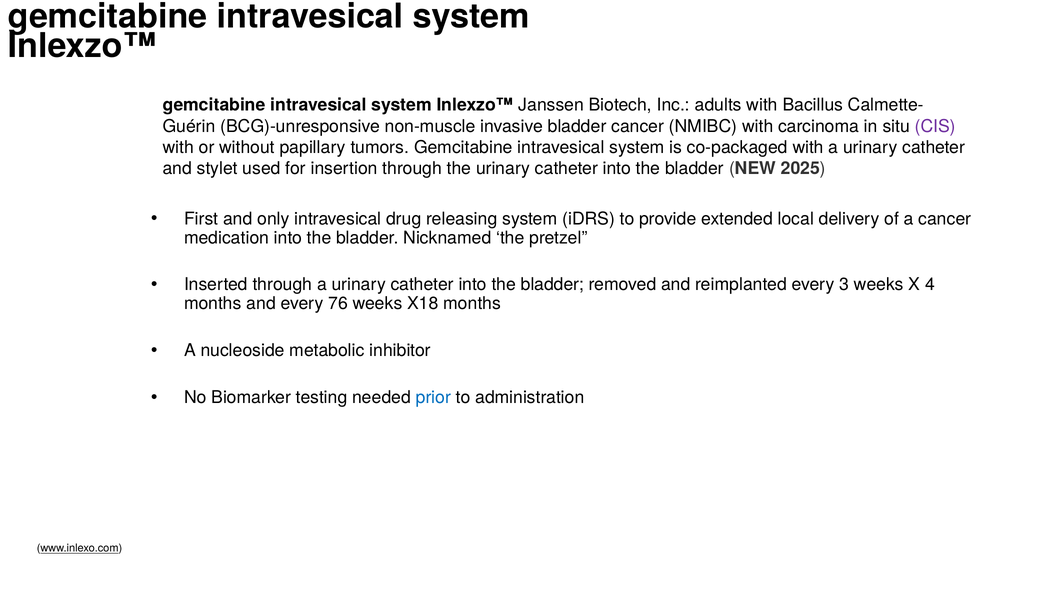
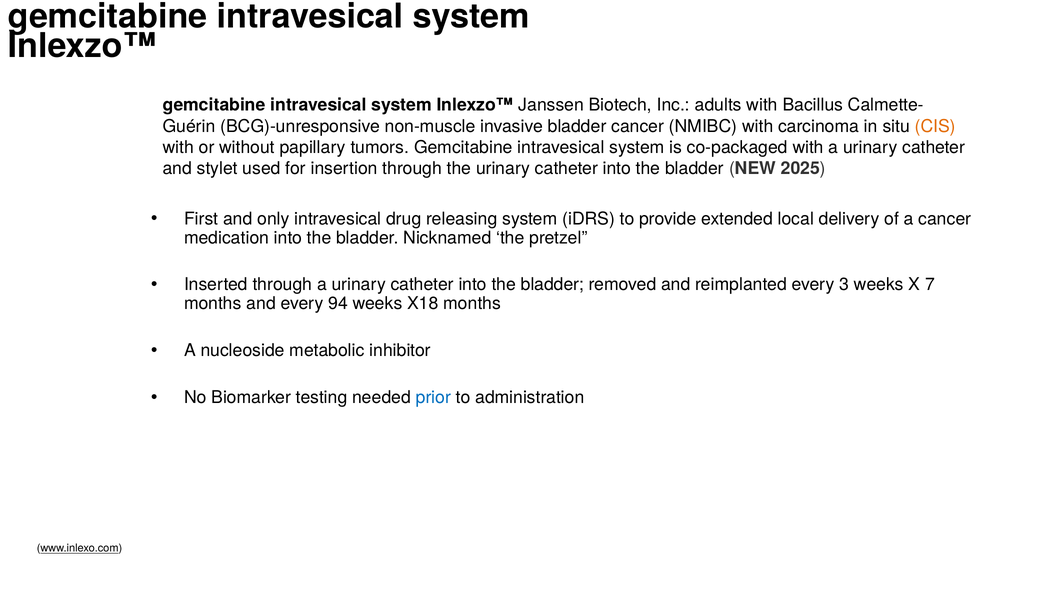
CIS colour: purple -> orange
4: 4 -> 7
76: 76 -> 94
